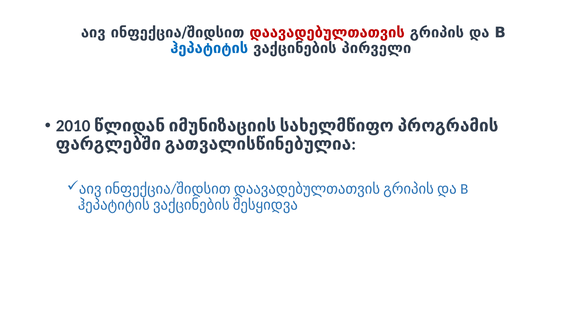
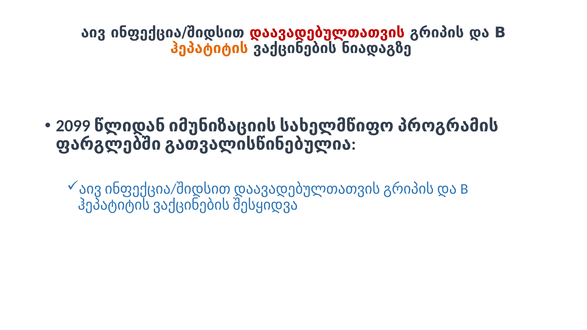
ჰეპატიტის colour: blue -> orange
პირველი: პირველი -> ნიადაგზე
2010: 2010 -> 2099
